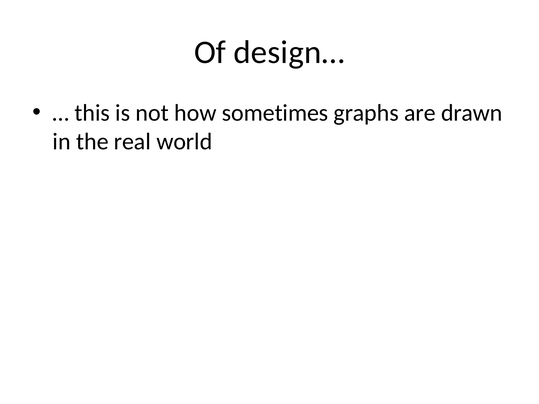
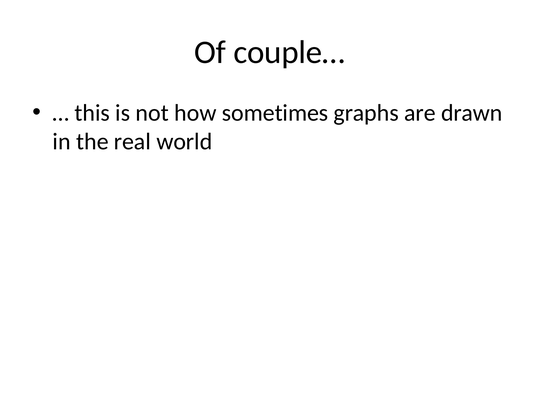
design…: design… -> couple…
